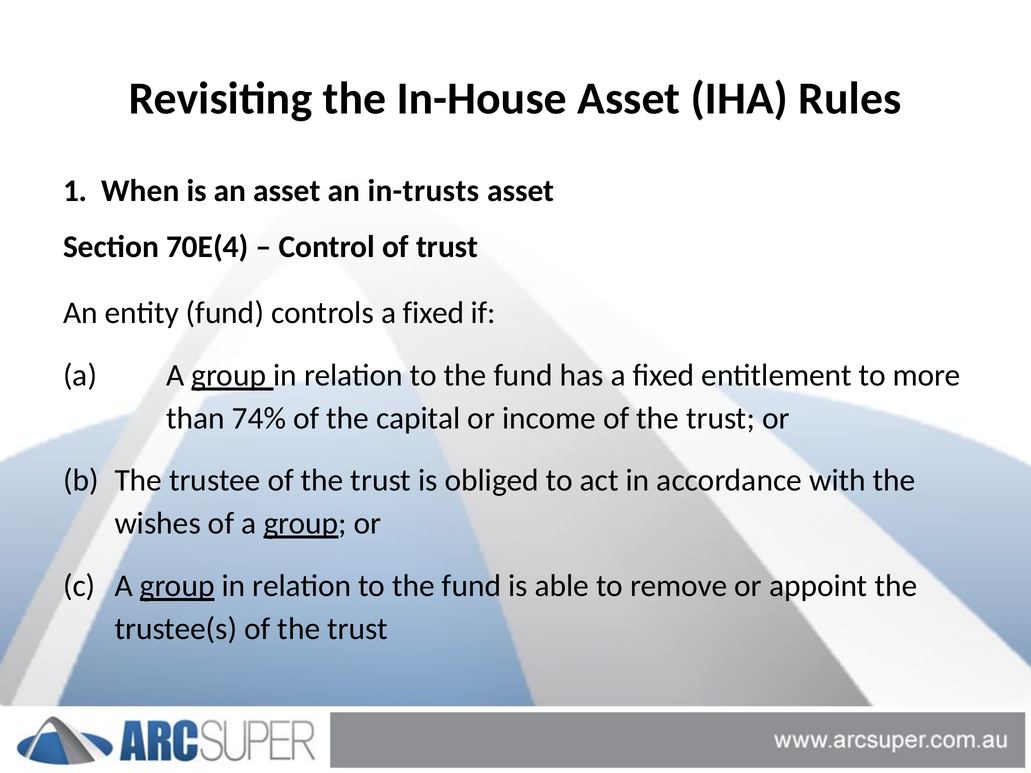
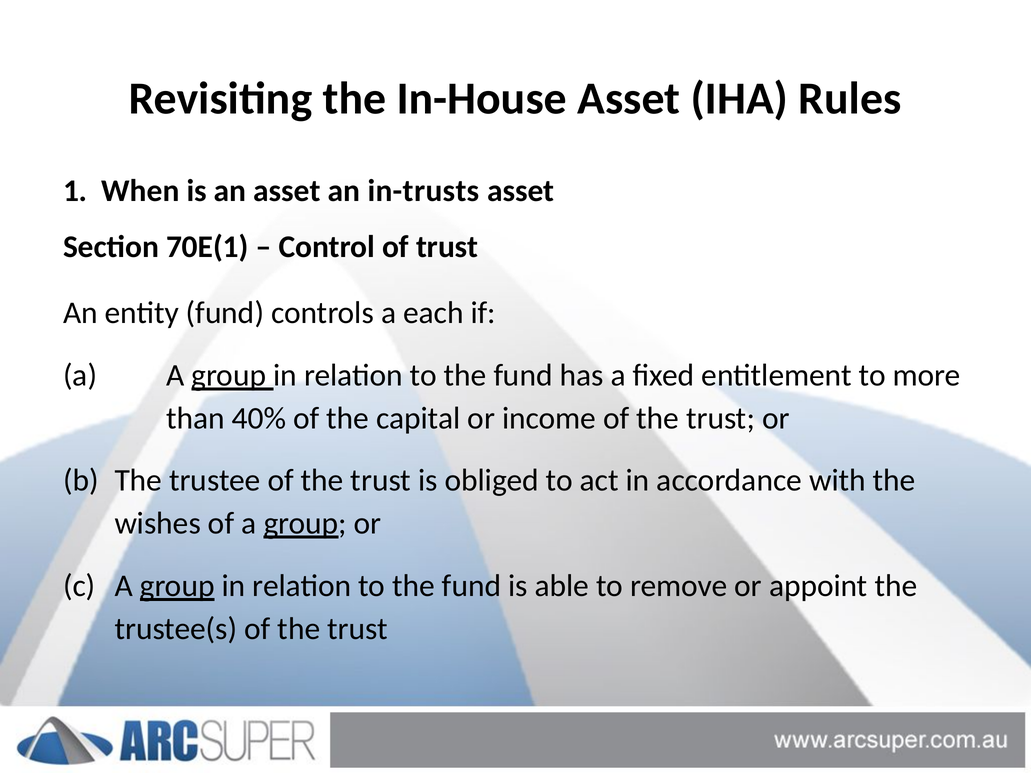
70E(4: 70E(4 -> 70E(1
controls a fixed: fixed -> each
74%: 74% -> 40%
